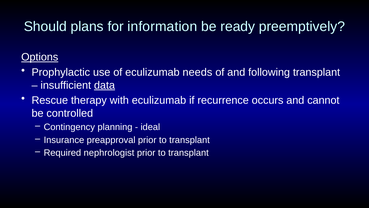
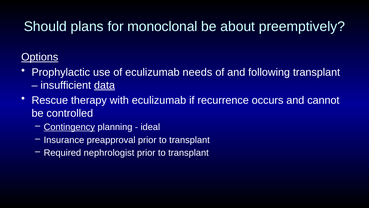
information: information -> monoclonal
ready: ready -> about
Contingency underline: none -> present
